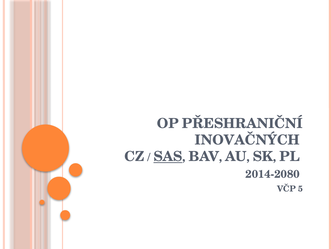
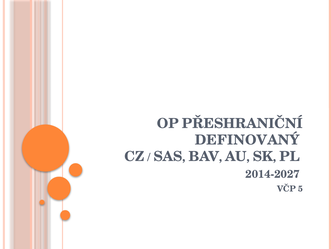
INOVAČNÝCH: INOVAČNÝCH -> DEFINOVANÝ
SAS underline: present -> none
2014-2080: 2014-2080 -> 2014-2027
